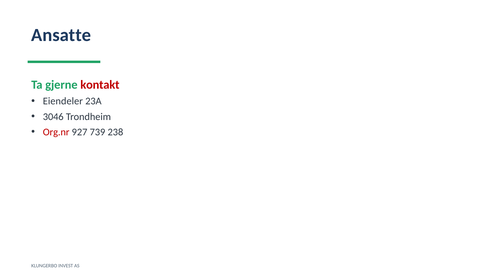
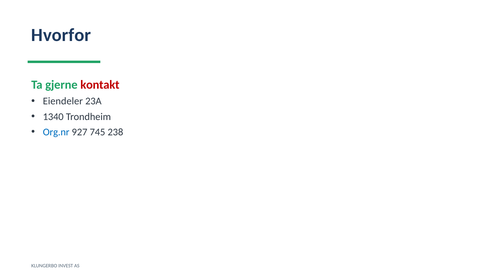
Ansatte: Ansatte -> Hvorfor
3046: 3046 -> 1340
Org.nr colour: red -> blue
739: 739 -> 745
